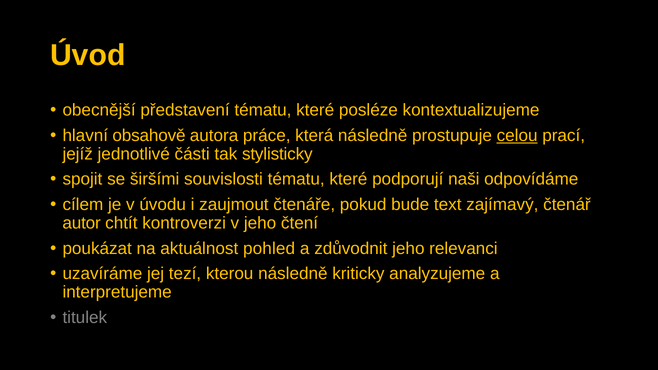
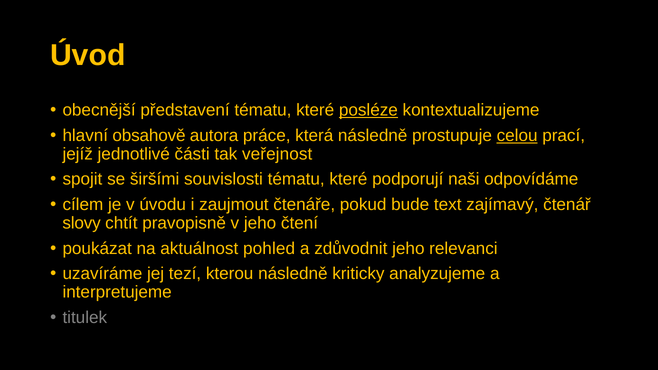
posléze underline: none -> present
stylisticky: stylisticky -> veřejnost
autor: autor -> slovy
kontroverzi: kontroverzi -> pravopisně
